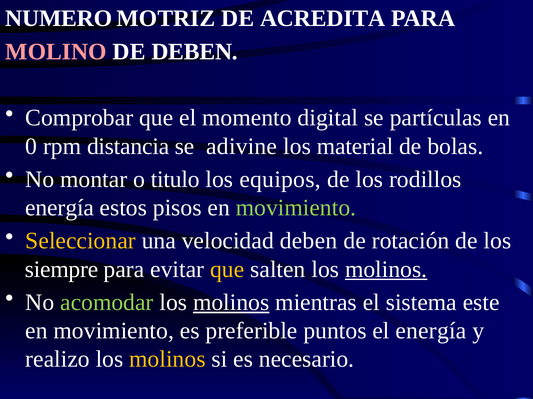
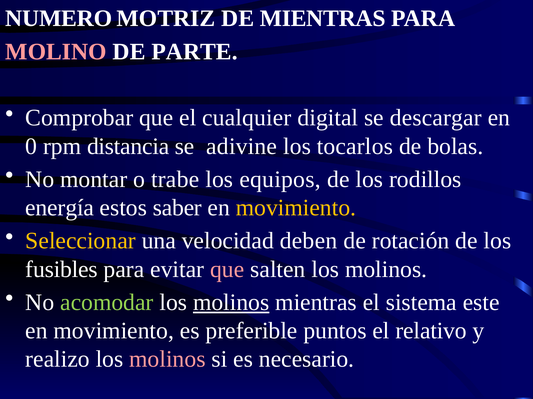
DE ACREDITA: ACREDITA -> MIENTRAS
DE DEBEN: DEBEN -> PARTE
momento: momento -> cualquier
partículas: partículas -> descargar
material: material -> tocarlos
titulo: titulo -> trabe
pisos: pisos -> saber
movimiento at (296, 208) colour: light green -> yellow
siempre: siempre -> fusibles
que at (227, 270) colour: yellow -> pink
molinos at (386, 270) underline: present -> none
el energía: energía -> relativo
molinos at (167, 360) colour: yellow -> pink
